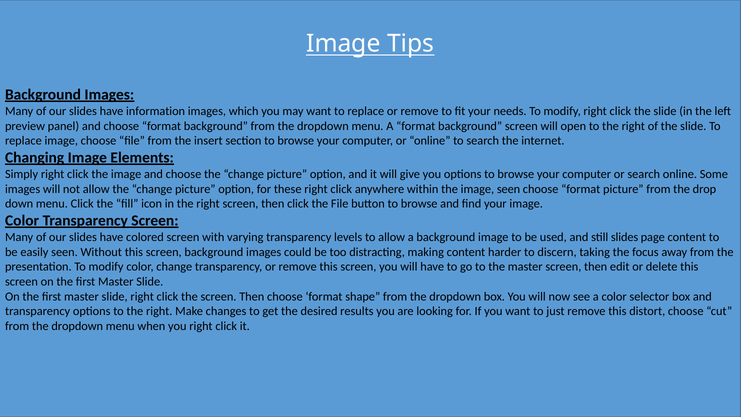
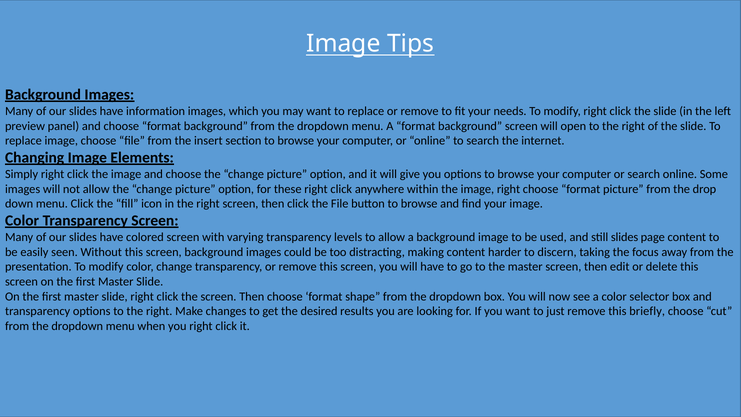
image seen: seen -> right
distort: distort -> briefly
